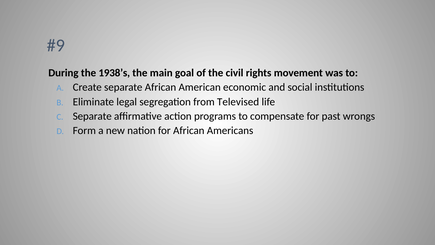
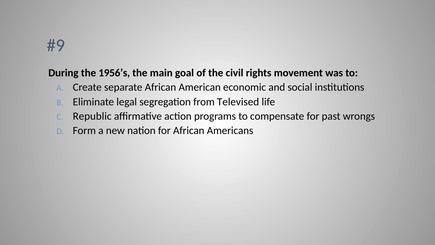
1938’s: 1938’s -> 1956’s
Separate at (92, 116): Separate -> Republic
